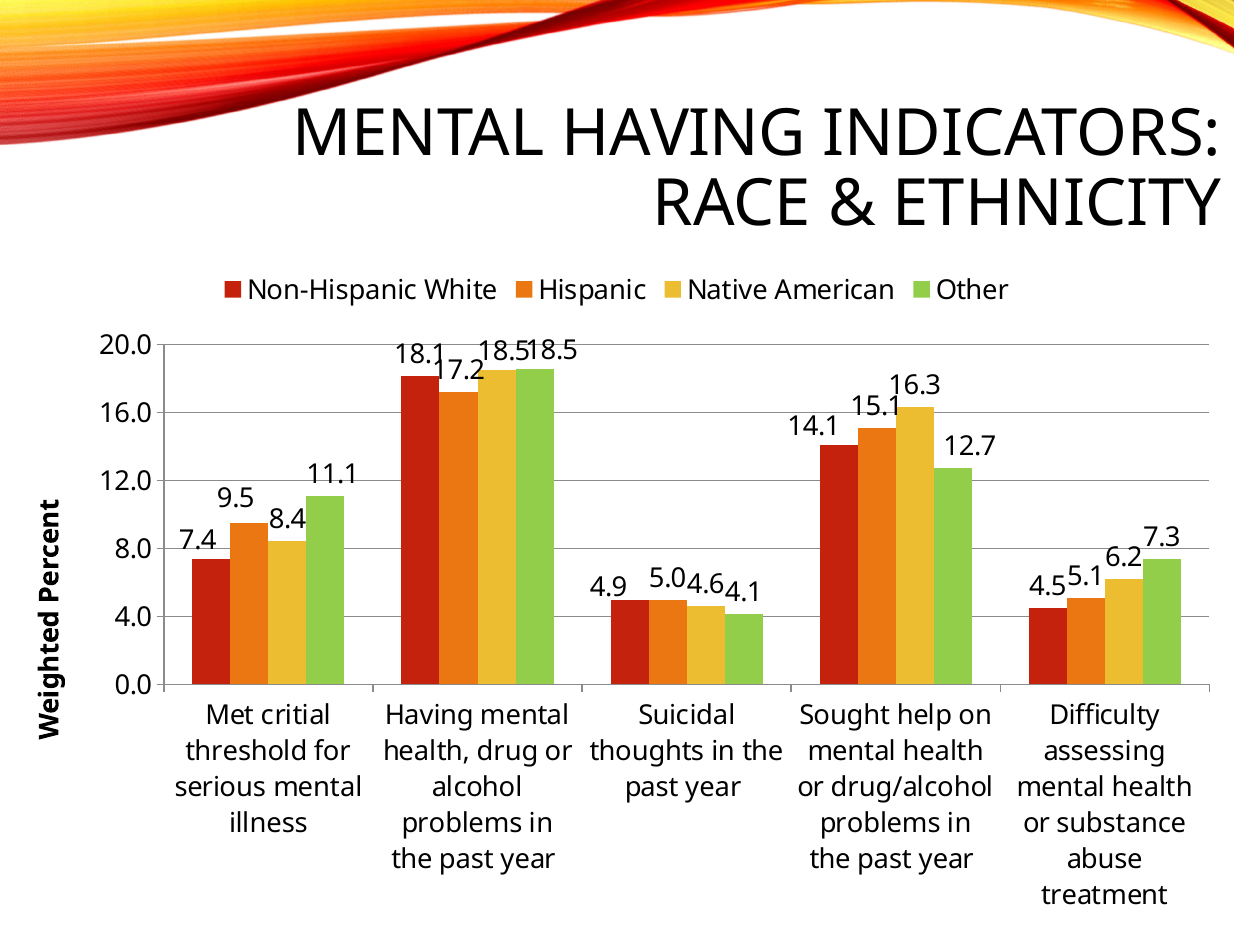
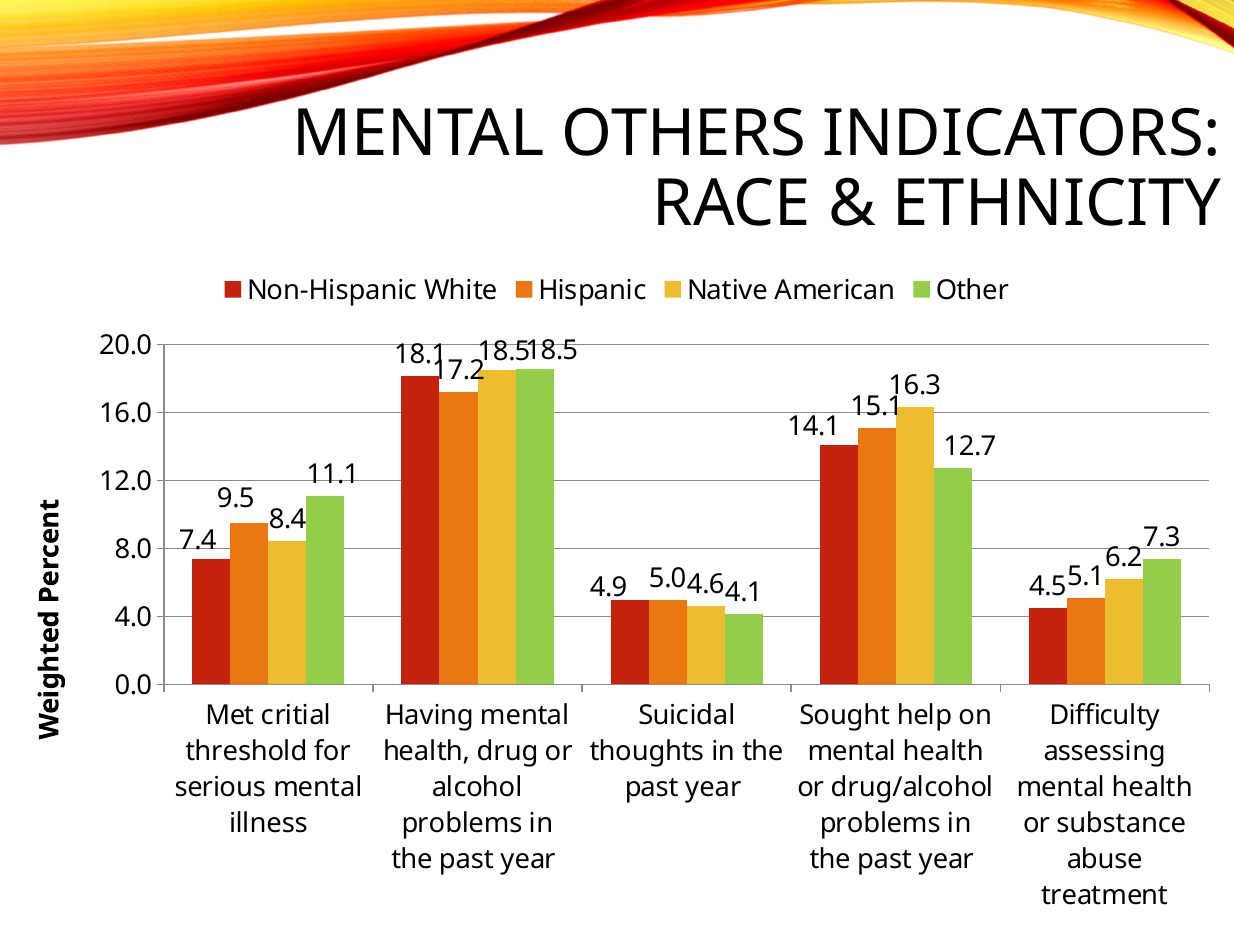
MENTAL HAVING: HAVING -> OTHERS
